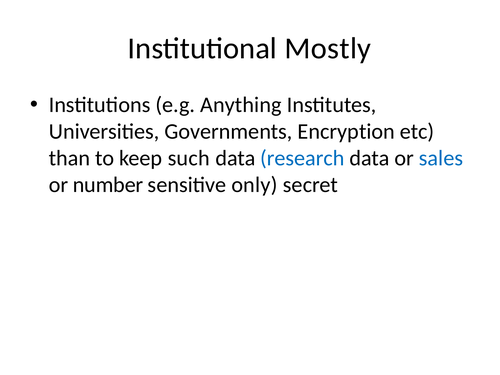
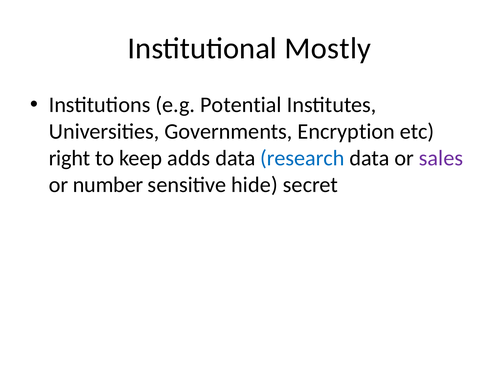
Anything: Anything -> Potential
than: than -> right
such: such -> adds
sales colour: blue -> purple
only: only -> hide
